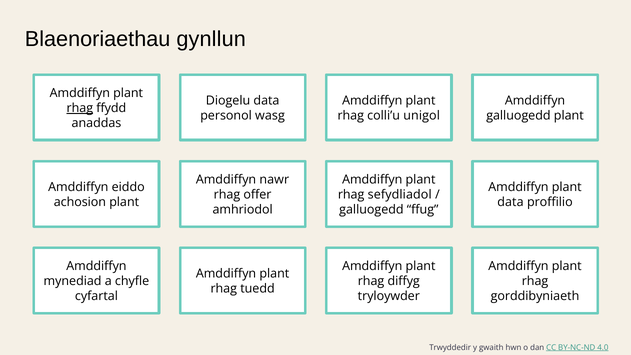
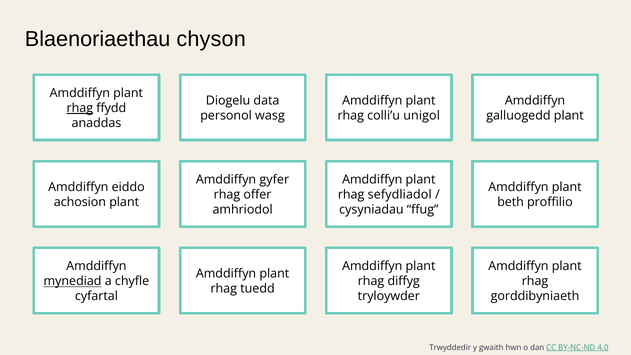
gynllun: gynllun -> chyson
nawr: nawr -> gyfer
data at (510, 202): data -> beth
galluogedd at (371, 210): galluogedd -> cysyniadau
mynediad underline: none -> present
